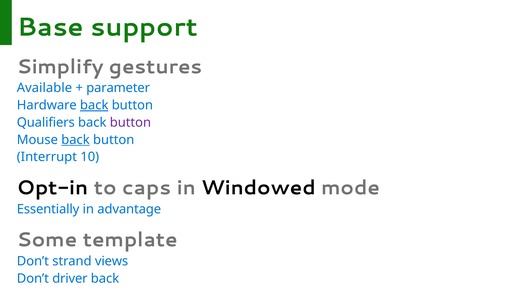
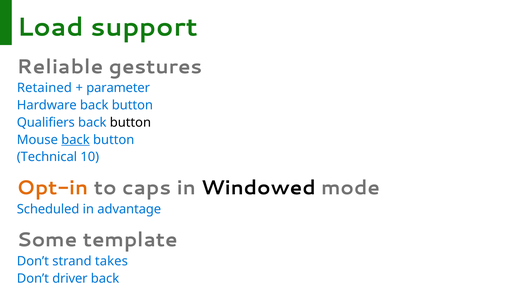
Base: Base -> Load
Simplify: Simplify -> Reliable
Available: Available -> Retained
back at (94, 105) underline: present -> none
button at (130, 122) colour: purple -> black
Interrupt: Interrupt -> Technical
Opt-in colour: black -> orange
Essentially: Essentially -> Scheduled
views: views -> takes
